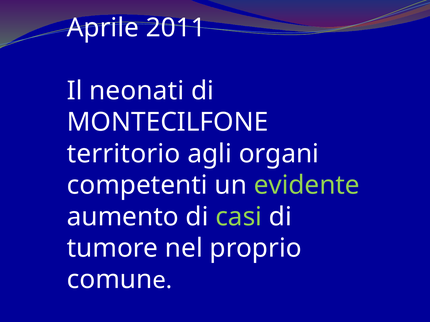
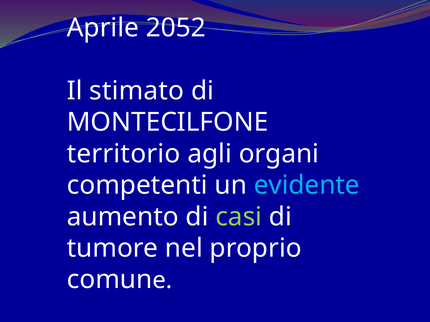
2011: 2011 -> 2052
neonati: neonati -> stimato
evidente colour: light green -> light blue
